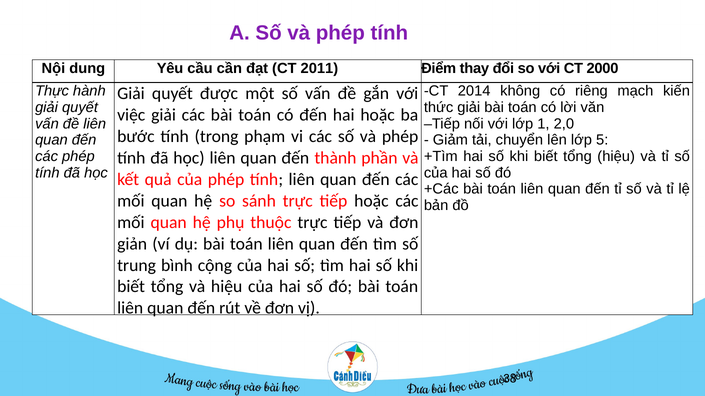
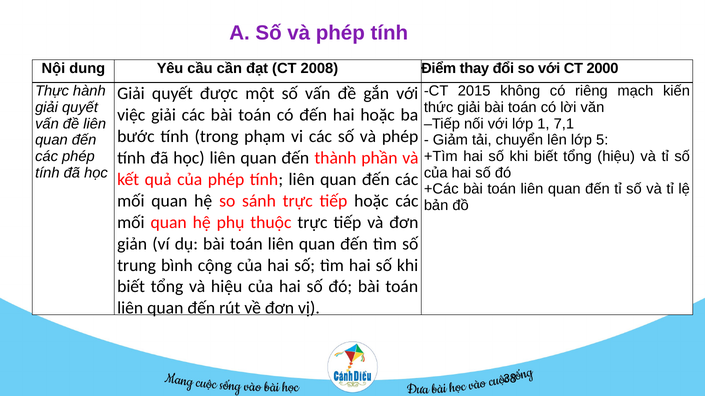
2011: 2011 -> 2008
2014: 2014 -> 2015
2,0: 2,0 -> 7,1
